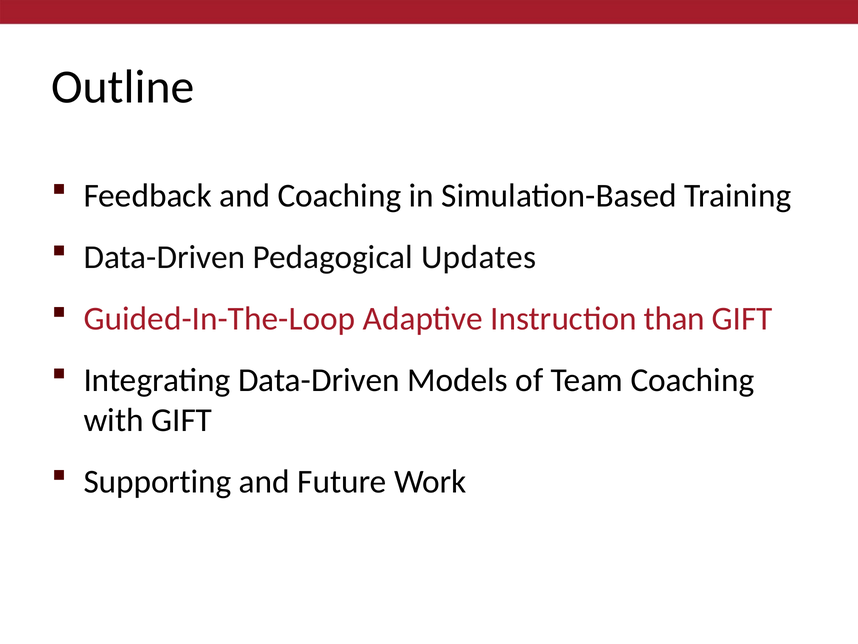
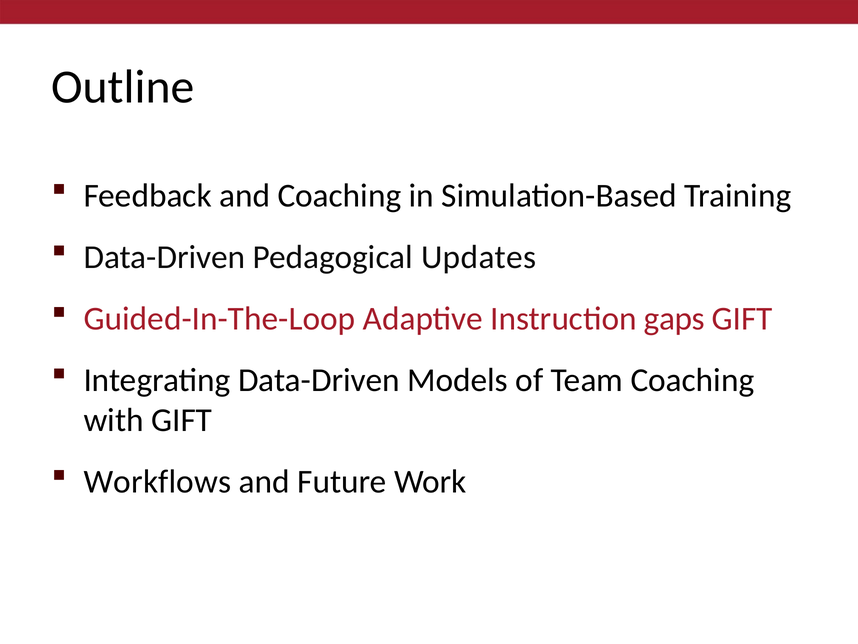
than: than -> gaps
Supporting: Supporting -> Workflows
